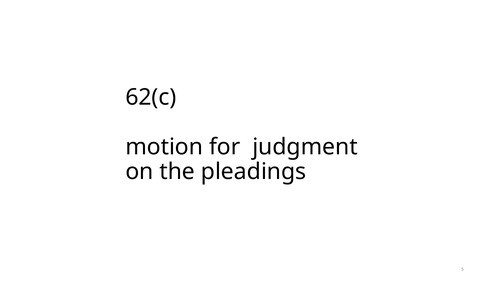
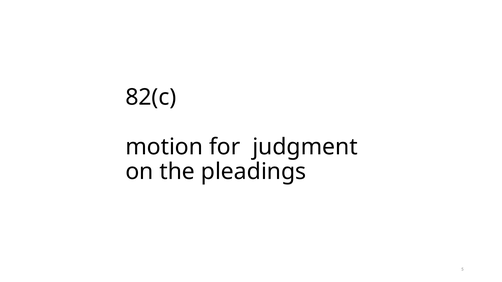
62(c: 62(c -> 82(c
